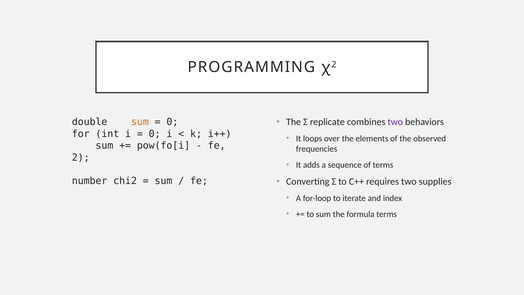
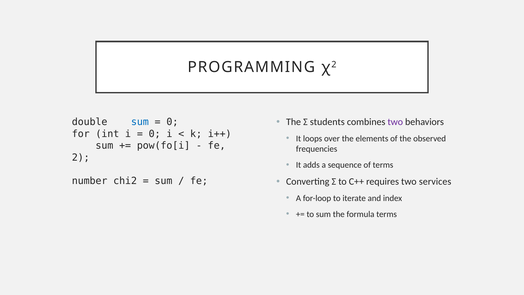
replicate: replicate -> students
sum at (140, 122) colour: orange -> blue
supplies: supplies -> services
